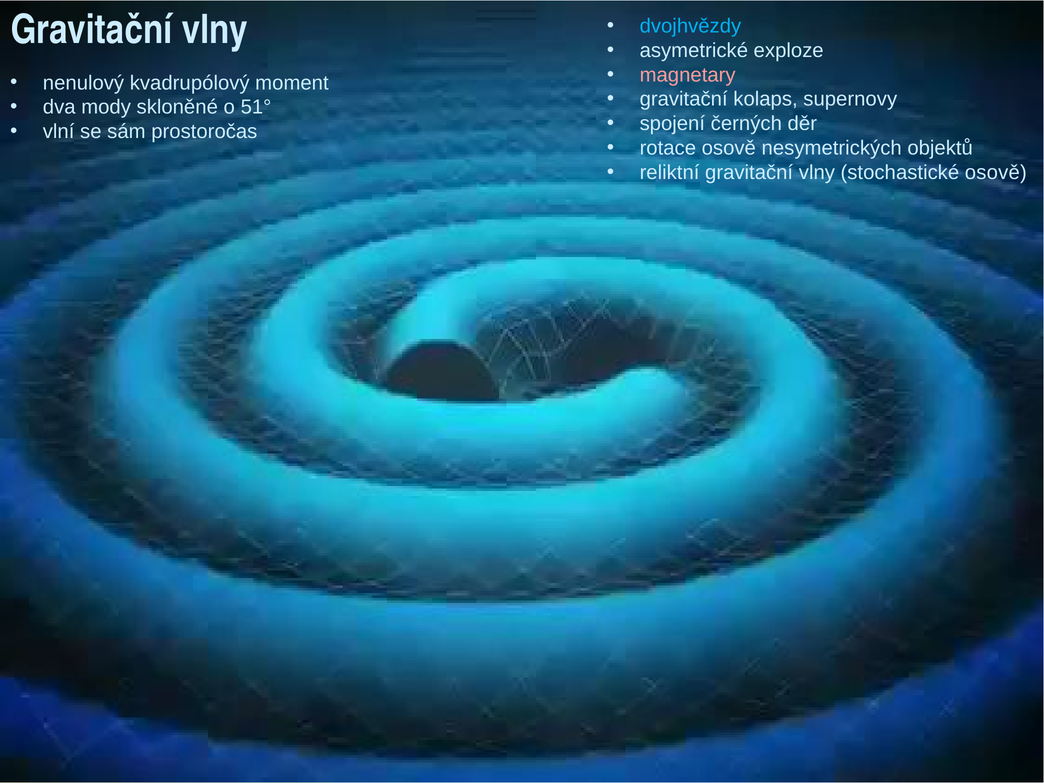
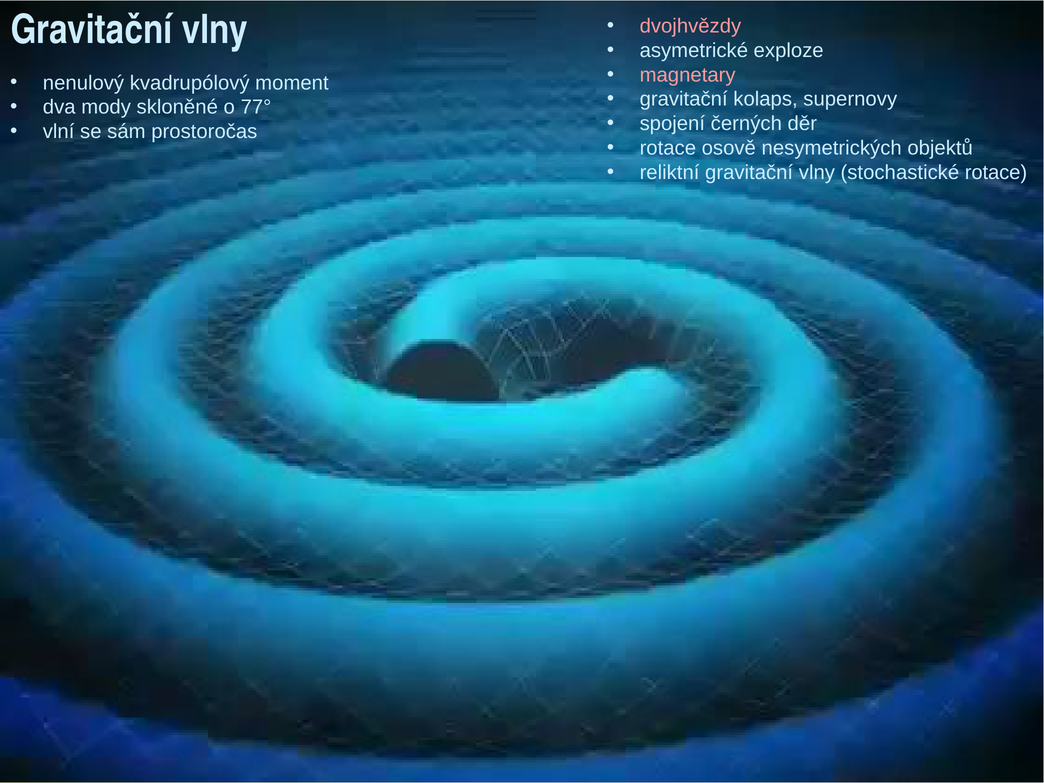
dvojhvězdy colour: light blue -> pink
51°: 51° -> 77°
stochastické osově: osově -> rotace
